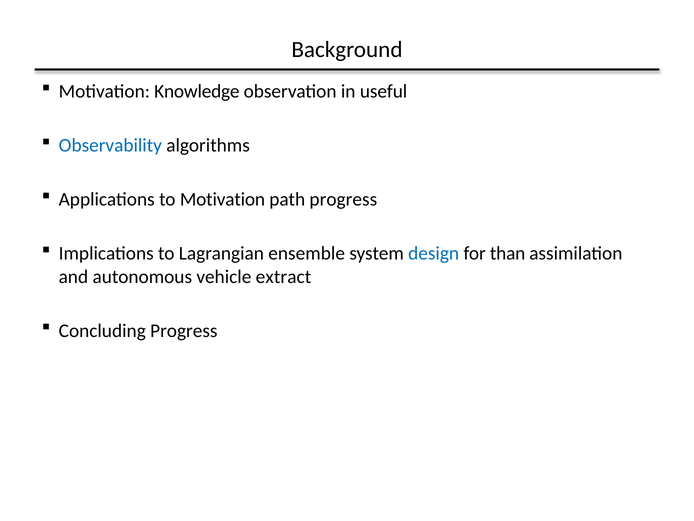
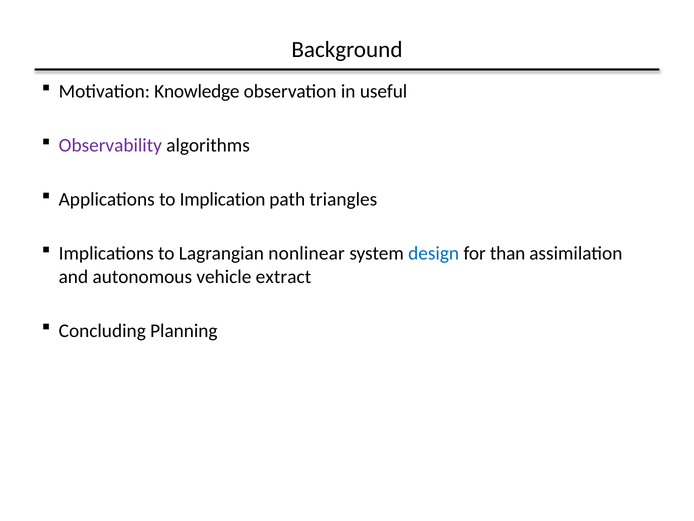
Observability colour: blue -> purple
to Motivation: Motivation -> Implication
path progress: progress -> triangles
ensemble: ensemble -> nonlinear
Concluding Progress: Progress -> Planning
